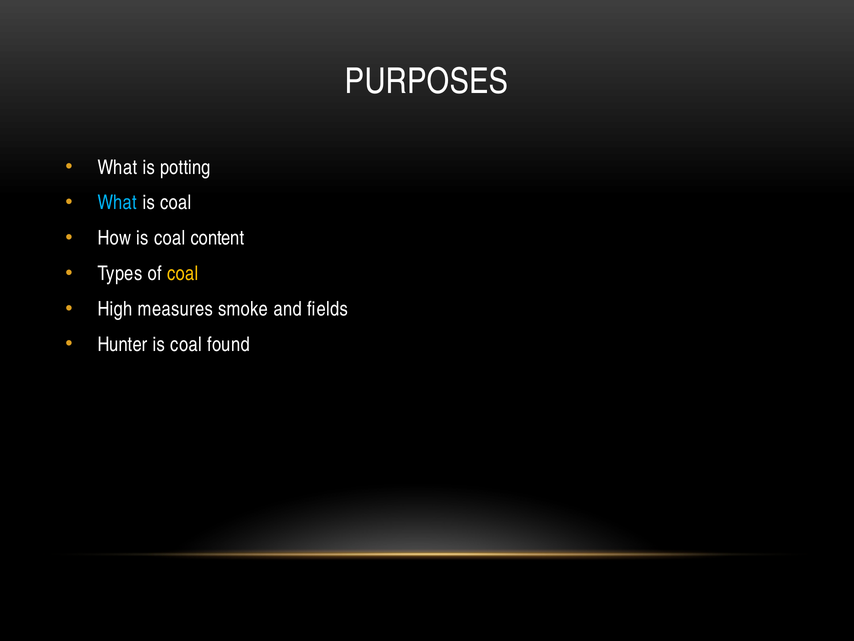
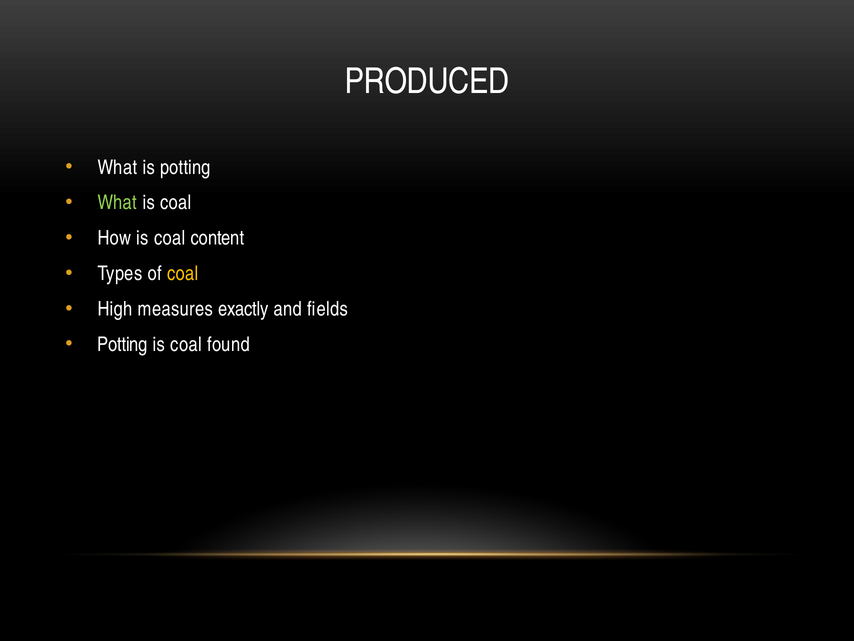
PURPOSES: PURPOSES -> PRODUCED
What at (117, 203) colour: light blue -> light green
smoke: smoke -> exactly
Hunter at (122, 344): Hunter -> Potting
